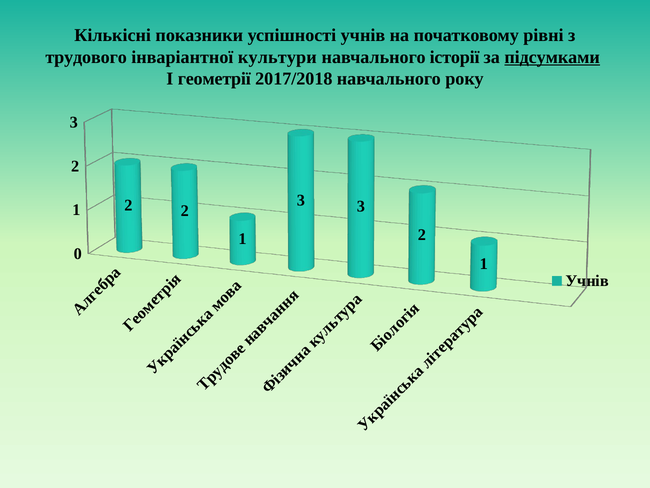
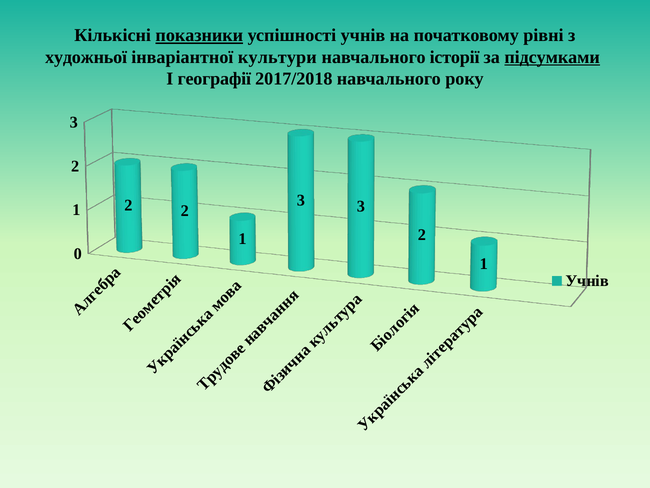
показники underline: none -> present
трудового: трудового -> художньої
геометрії: геометрії -> географії
